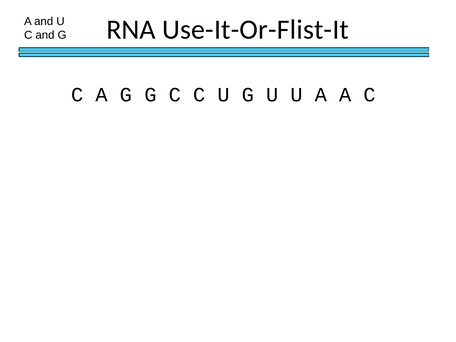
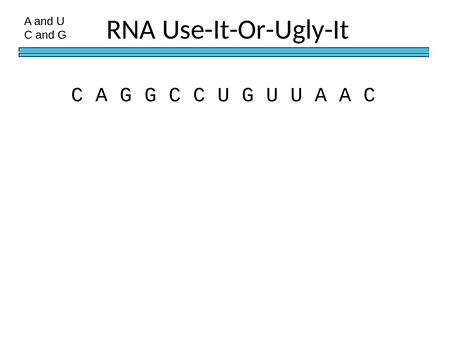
Use-It-Or-Flist-It: Use-It-Or-Flist-It -> Use-It-Or-Ugly-It
